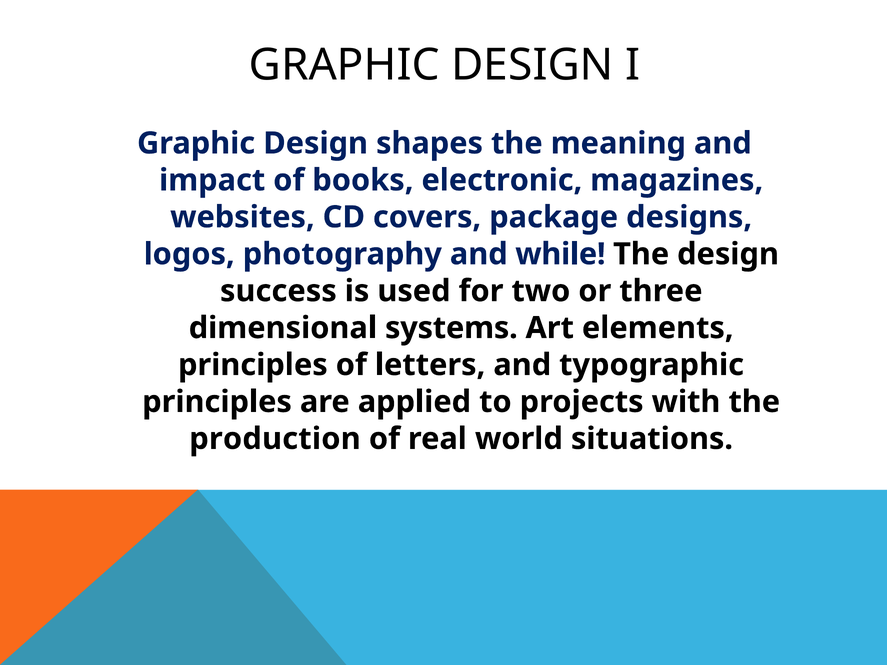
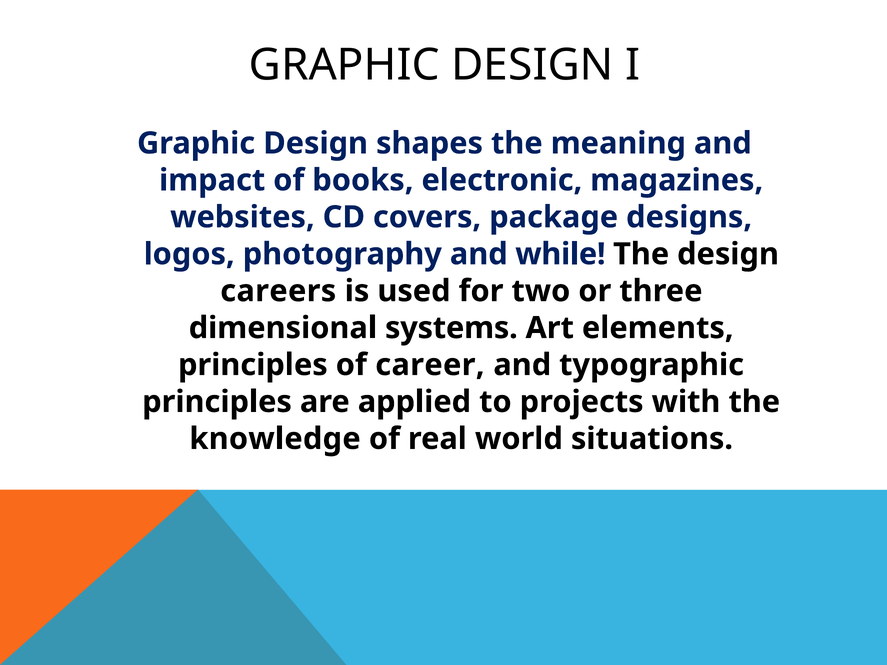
success: success -> careers
letters: letters -> career
production: production -> knowledge
